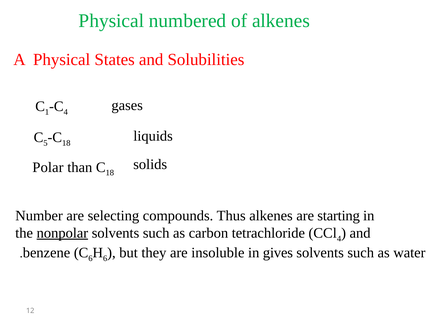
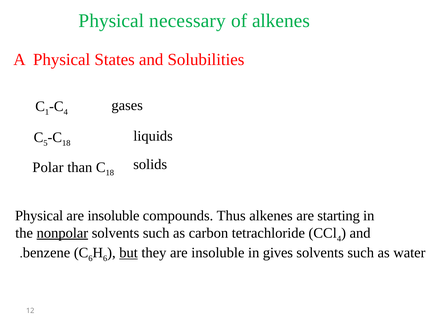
numbered: numbered -> necessary
Number at (39, 216): Number -> Physical
selecting at (113, 216): selecting -> insoluble
but underline: none -> present
